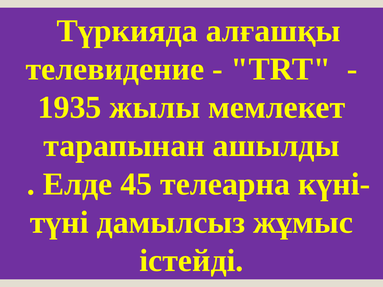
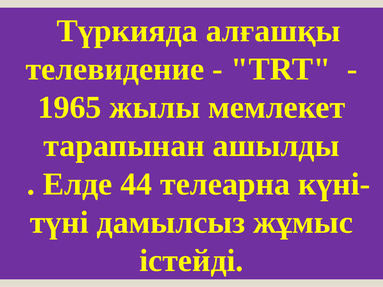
1935: 1935 -> 1965
45: 45 -> 44
